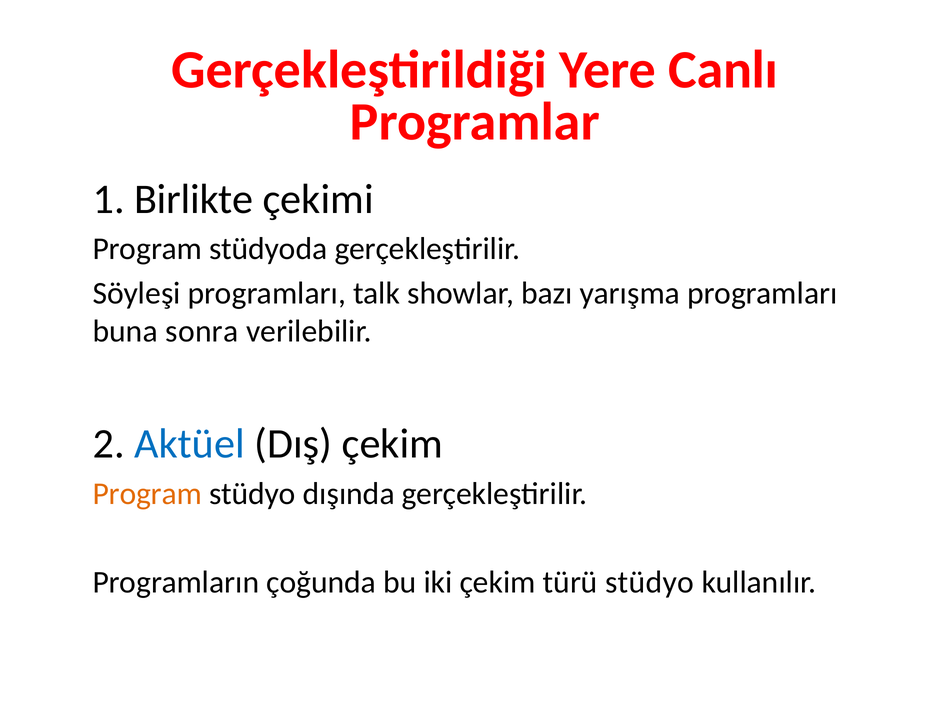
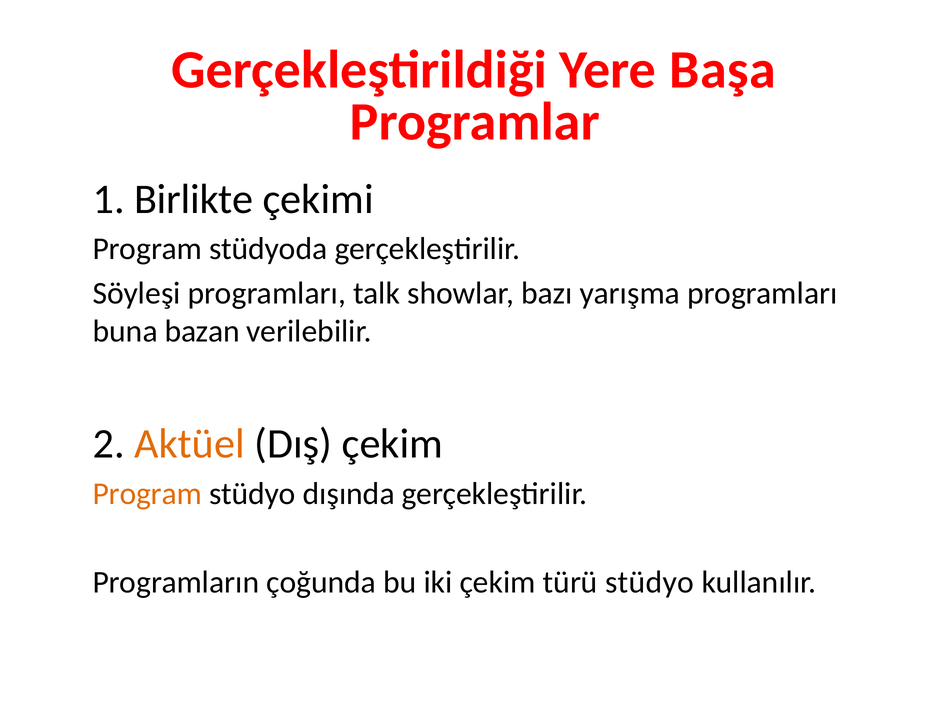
Canlı: Canlı -> Başa
sonra: sonra -> bazan
Aktüel colour: blue -> orange
